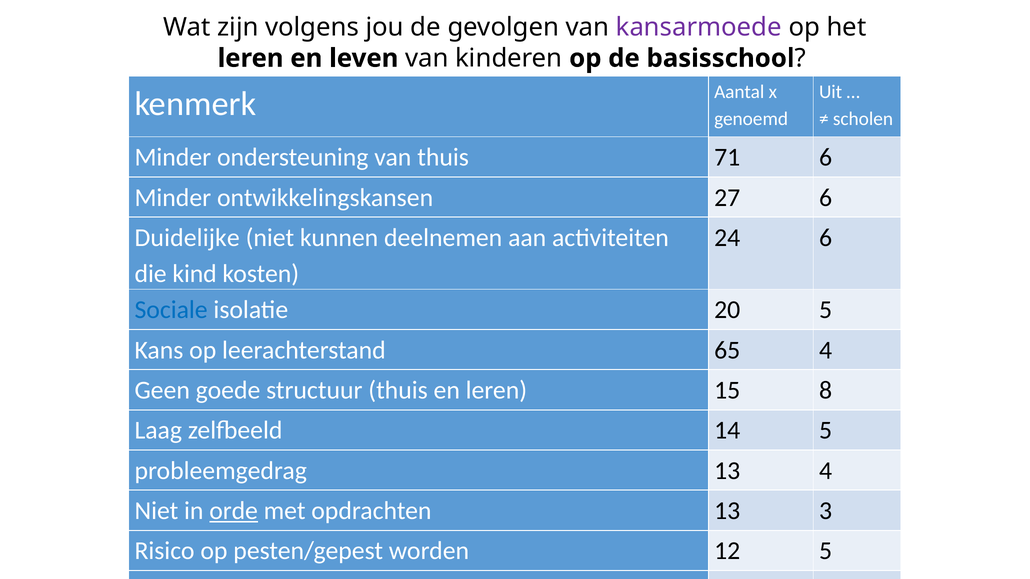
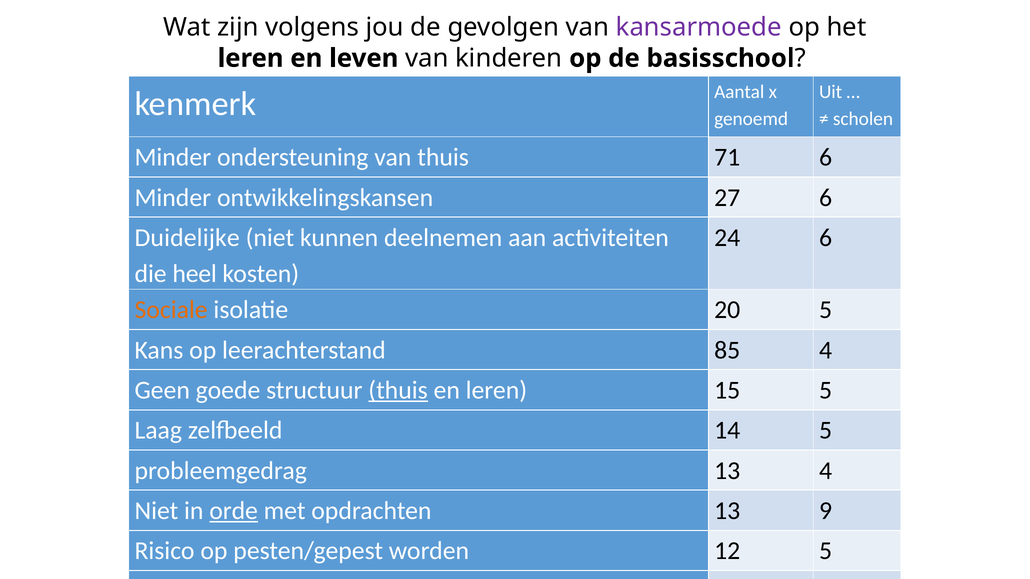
kind: kind -> heel
Sociale colour: blue -> orange
65: 65 -> 85
thuis at (398, 390) underline: none -> present
15 8: 8 -> 5
3: 3 -> 9
